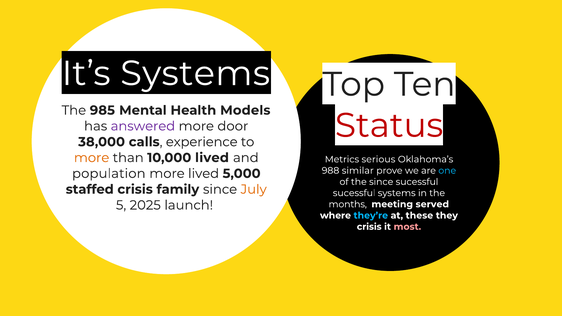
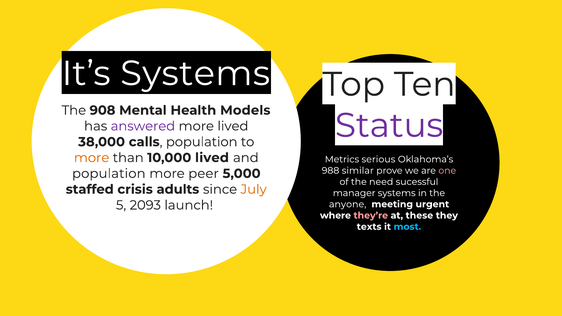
985: 985 -> 908
Status colour: red -> purple
more door: door -> lived
calls experience: experience -> population
one colour: light blue -> pink
more lived: lived -> peer
the since: since -> need
family: family -> adults
sucessful at (354, 193): sucessful -> manager
months: months -> anyone
served: served -> urgent
2025: 2025 -> 2093
they’re colour: light blue -> pink
crisis at (369, 227): crisis -> texts
most colour: pink -> light blue
